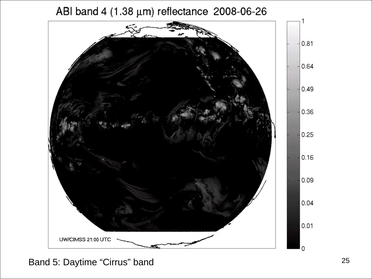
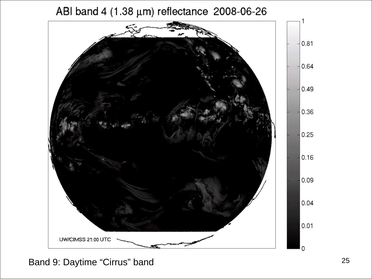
5: 5 -> 9
